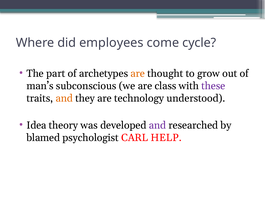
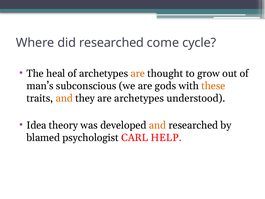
did employees: employees -> researched
part: part -> heal
class: class -> gods
these colour: purple -> orange
are technology: technology -> archetypes
and at (158, 125) colour: purple -> orange
